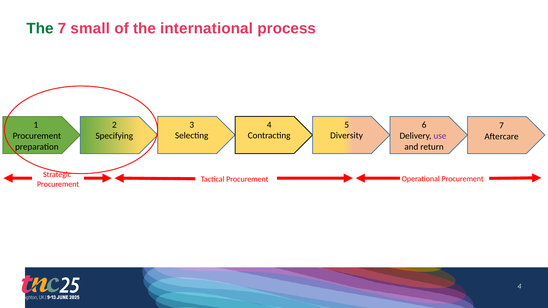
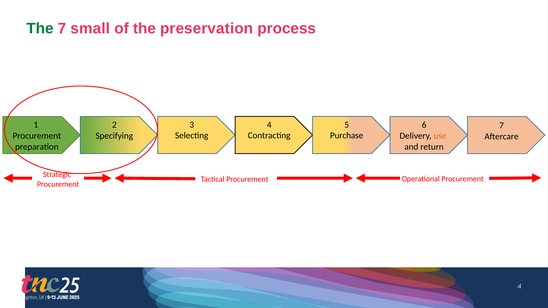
international: international -> preservation
Diversity: Diversity -> Purchase
use colour: purple -> orange
